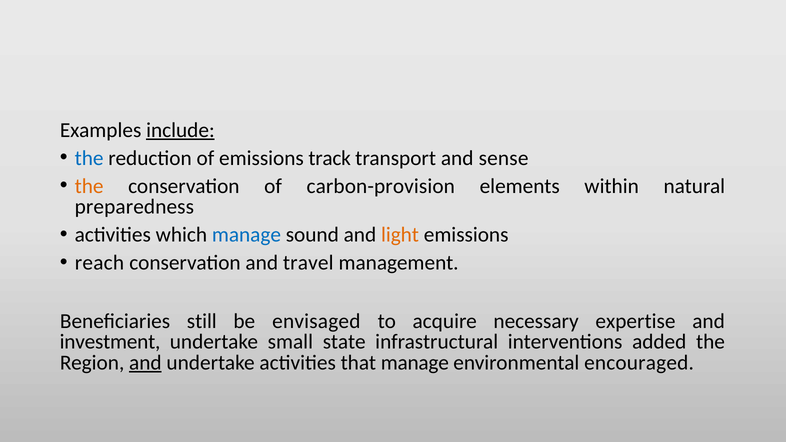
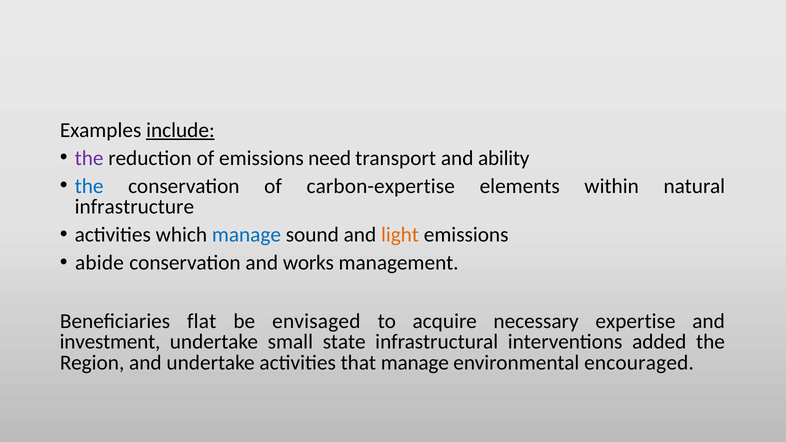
the at (89, 158) colour: blue -> purple
track: track -> need
sense: sense -> ability
the at (89, 186) colour: orange -> blue
carbon-provision: carbon-provision -> carbon-expertise
preparedness: preparedness -> infrastructure
reach: reach -> abide
travel: travel -> works
still: still -> flat
and at (145, 363) underline: present -> none
